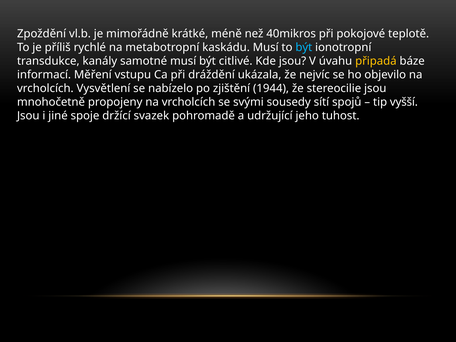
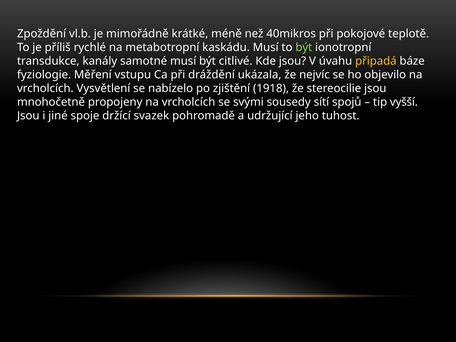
být at (304, 47) colour: light blue -> light green
informací: informací -> fyziologie
1944: 1944 -> 1918
